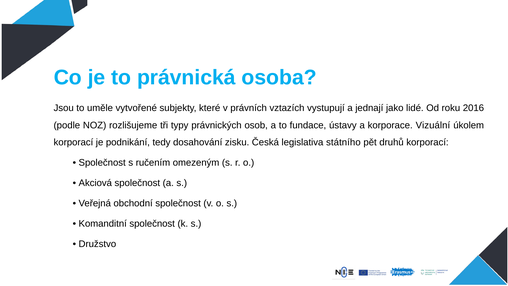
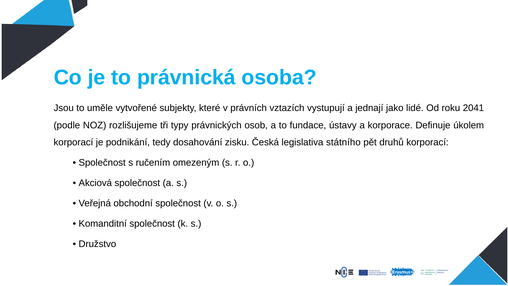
2016: 2016 -> 2041
Vizuální: Vizuální -> Definuje
